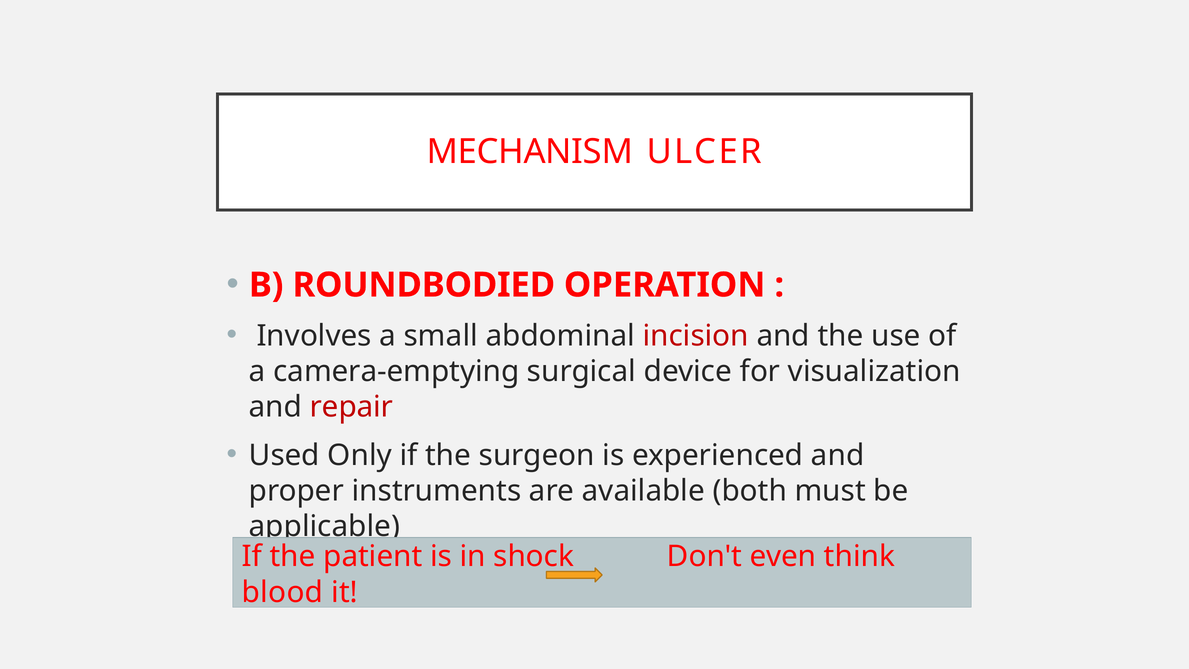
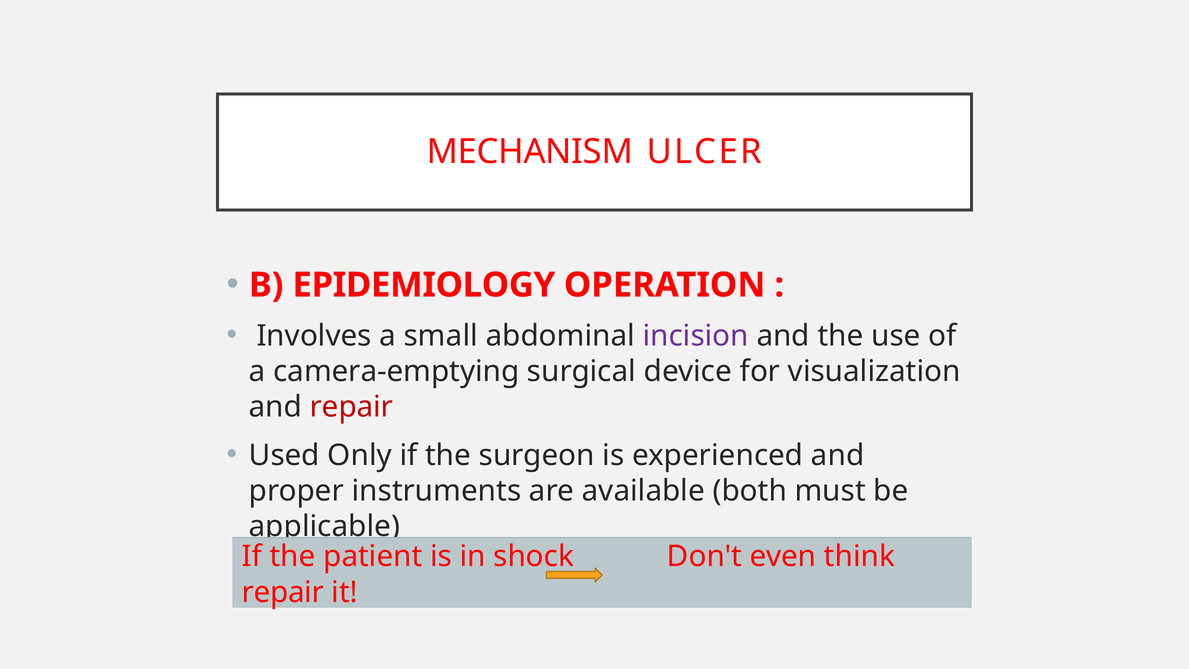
ROUNDBODIED: ROUNDBODIED -> EPIDEMIOLOGY
incision colour: red -> purple
blood at (283, 592): blood -> repair
